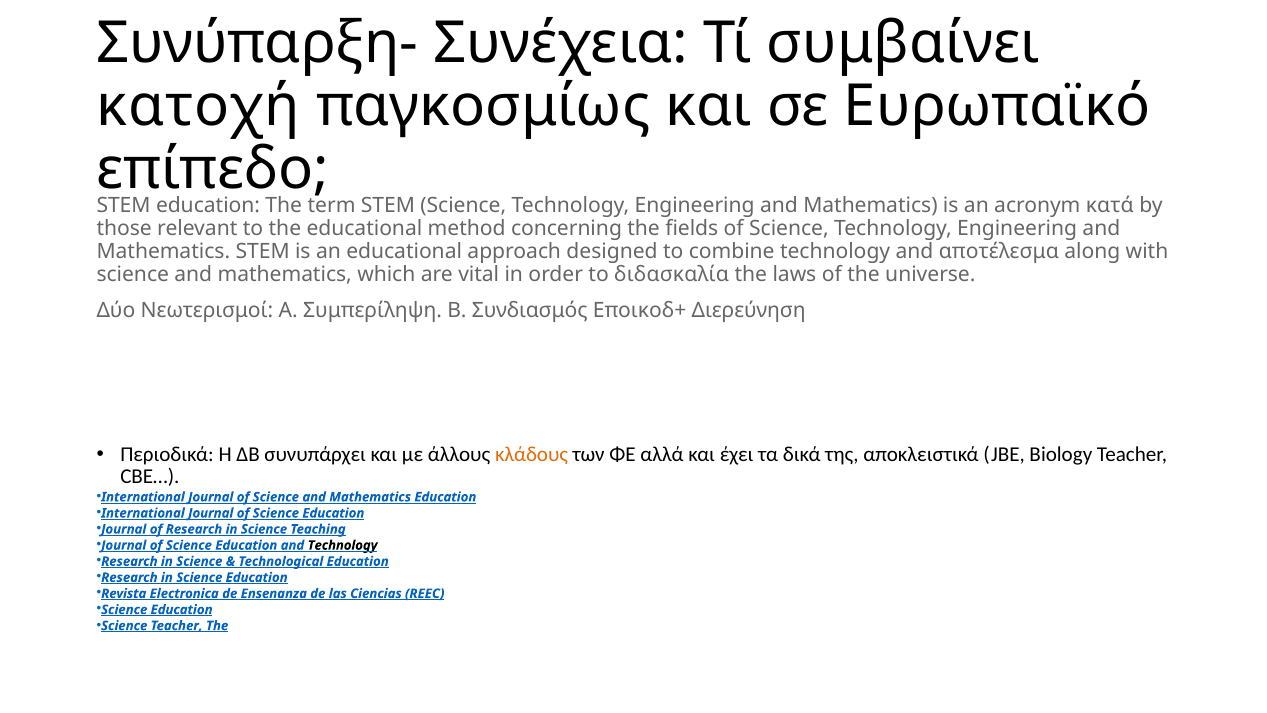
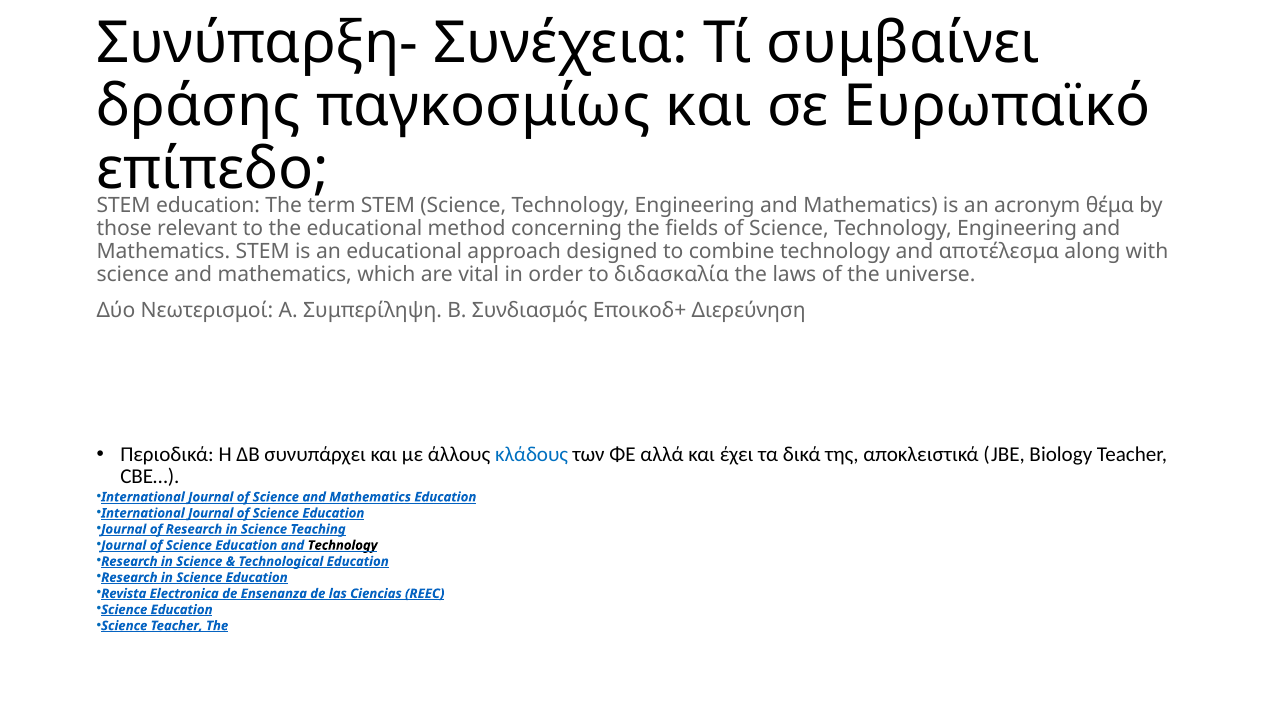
κατοχή: κατοχή -> δράσης
κατά: κατά -> θέμα
κλάδους colour: orange -> blue
